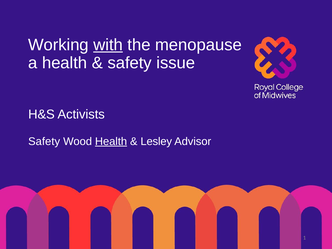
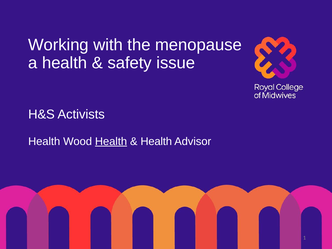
with underline: present -> none
Safety at (44, 141): Safety -> Health
Lesley at (156, 141): Lesley -> Health
